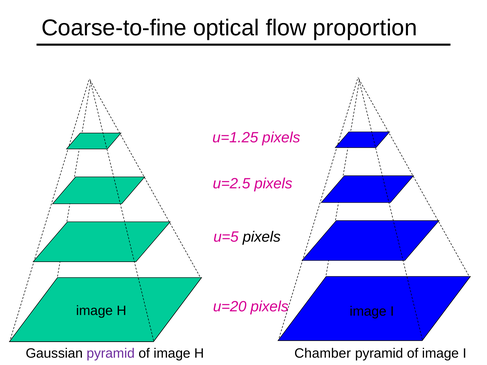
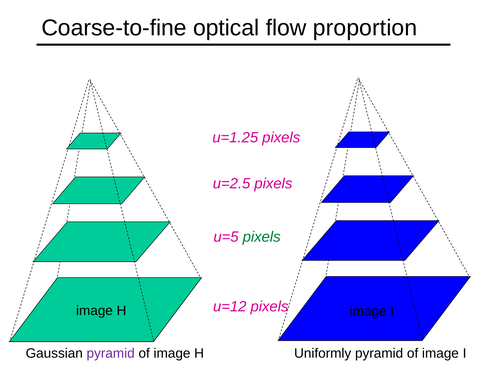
pixels at (262, 237) colour: black -> green
u=20: u=20 -> u=12
Chamber: Chamber -> Uniformly
